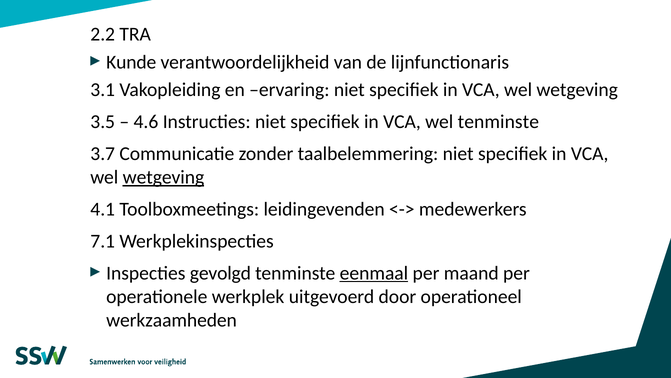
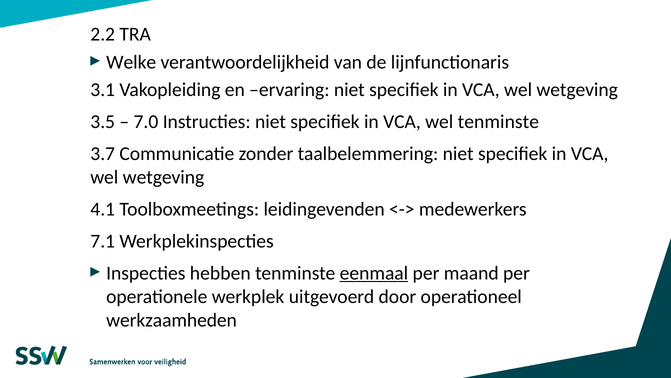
Kunde: Kunde -> Welke
4.6: 4.6 -> 7.0
wetgeving at (163, 177) underline: present -> none
gevolgd: gevolgd -> hebben
